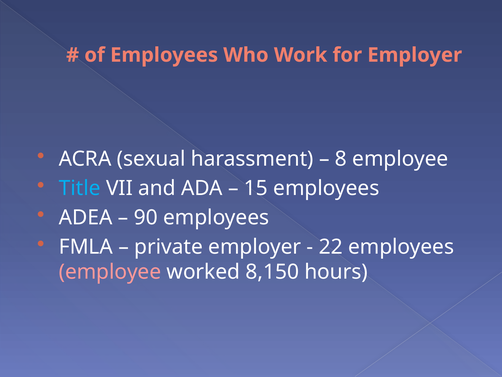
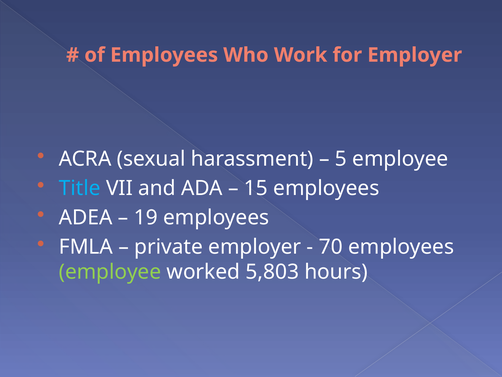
8: 8 -> 5
90: 90 -> 19
22: 22 -> 70
employee at (110, 272) colour: pink -> light green
8,150: 8,150 -> 5,803
